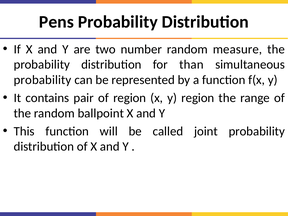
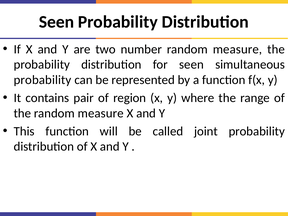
Pens at (56, 22): Pens -> Seen
for than: than -> seen
y region: region -> where
the random ballpoint: ballpoint -> measure
